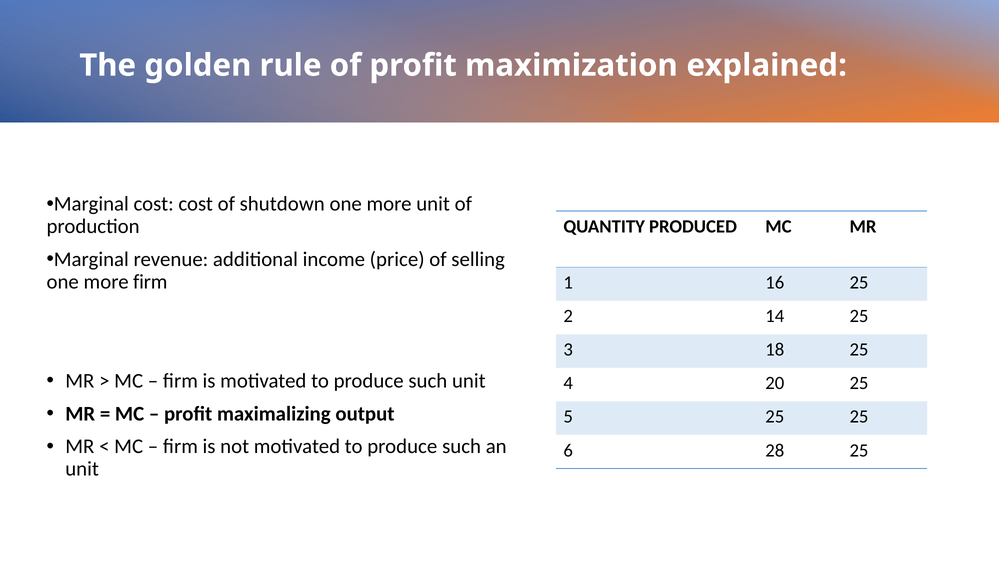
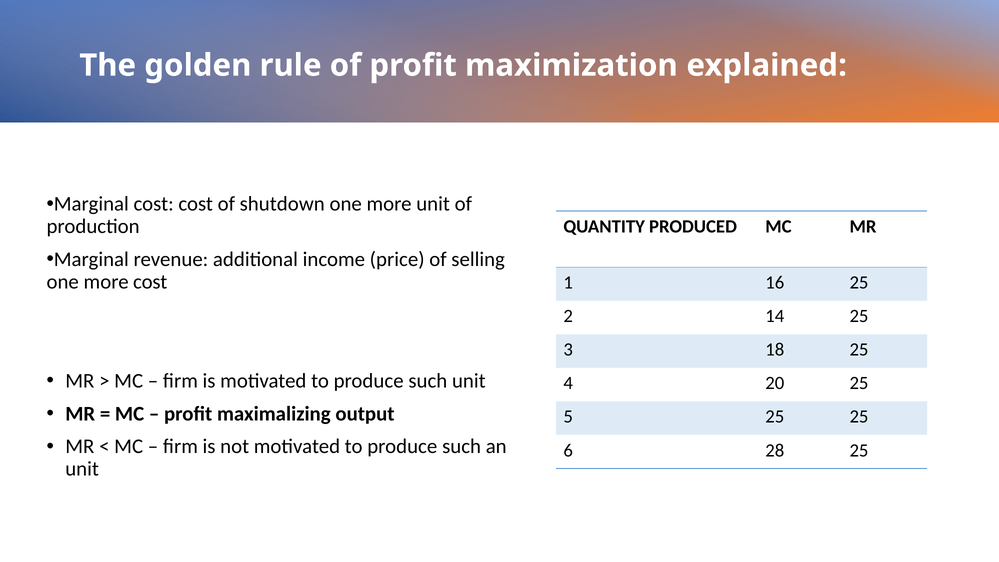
more firm: firm -> cost
